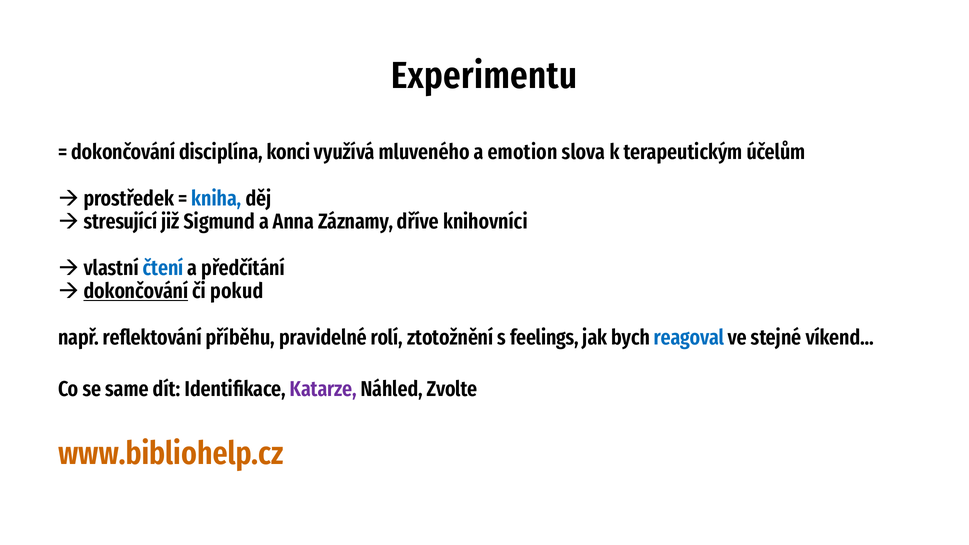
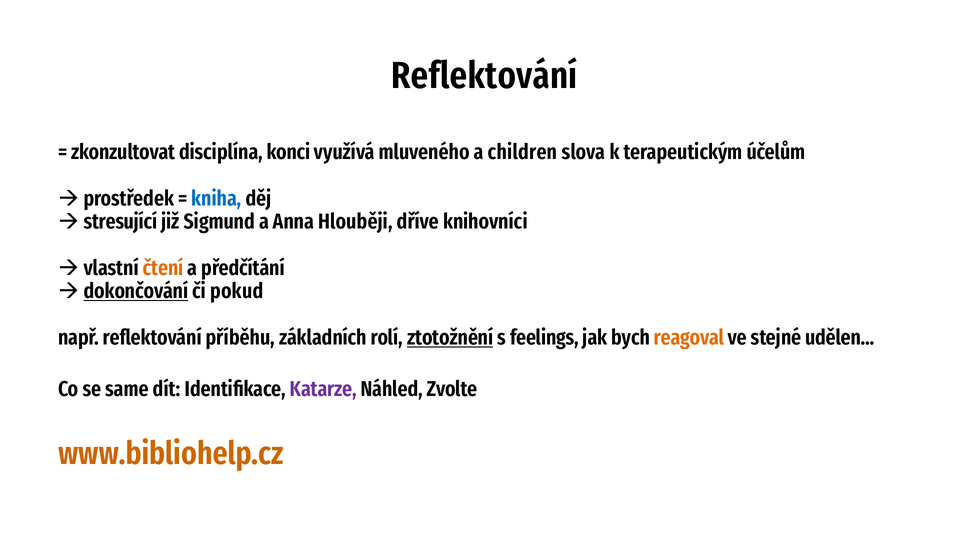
Experimentu at (484, 76): Experimentu -> Reflektování
dokončování at (123, 152): dokončování -> zkonzultovat
emotion: emotion -> children
Záznamy: Záznamy -> Hlouběji
čtení colour: blue -> orange
pravidelné: pravidelné -> základních
ztotožnění underline: none -> present
reagoval colour: blue -> orange
víkend: víkend -> udělen
